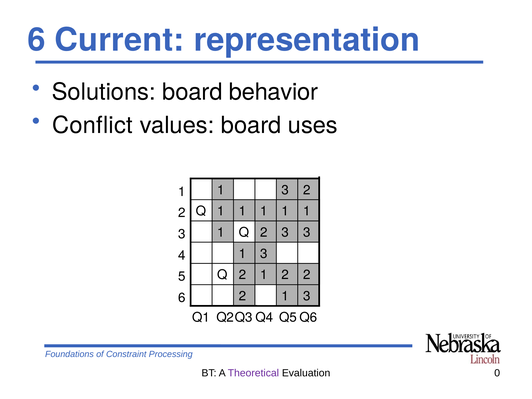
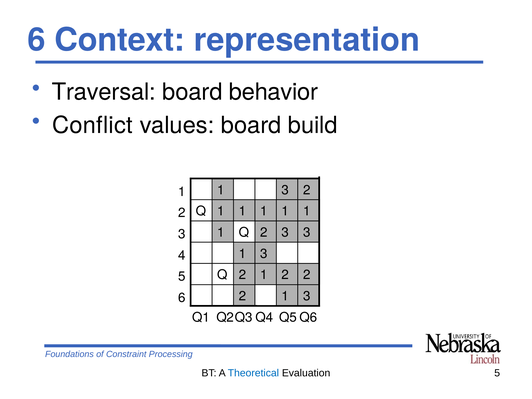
Current: Current -> Context
Solutions: Solutions -> Traversal
uses: uses -> build
Theoretical colour: purple -> blue
Evaluation 0: 0 -> 5
